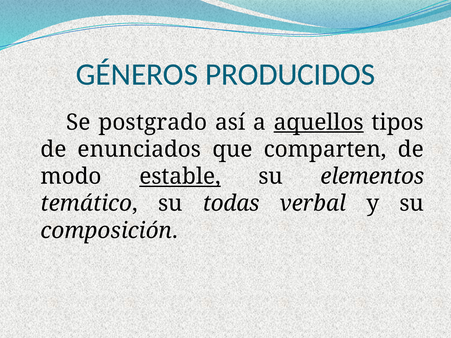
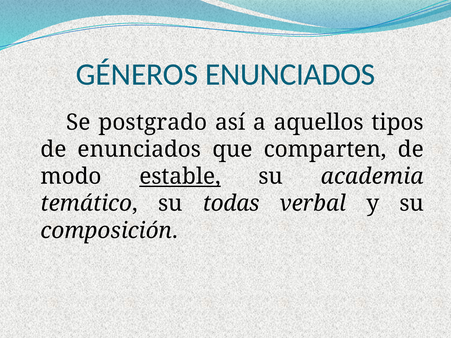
GÉNEROS PRODUCIDOS: PRODUCIDOS -> ENUNCIADOS
aquellos underline: present -> none
elementos: elementos -> academia
